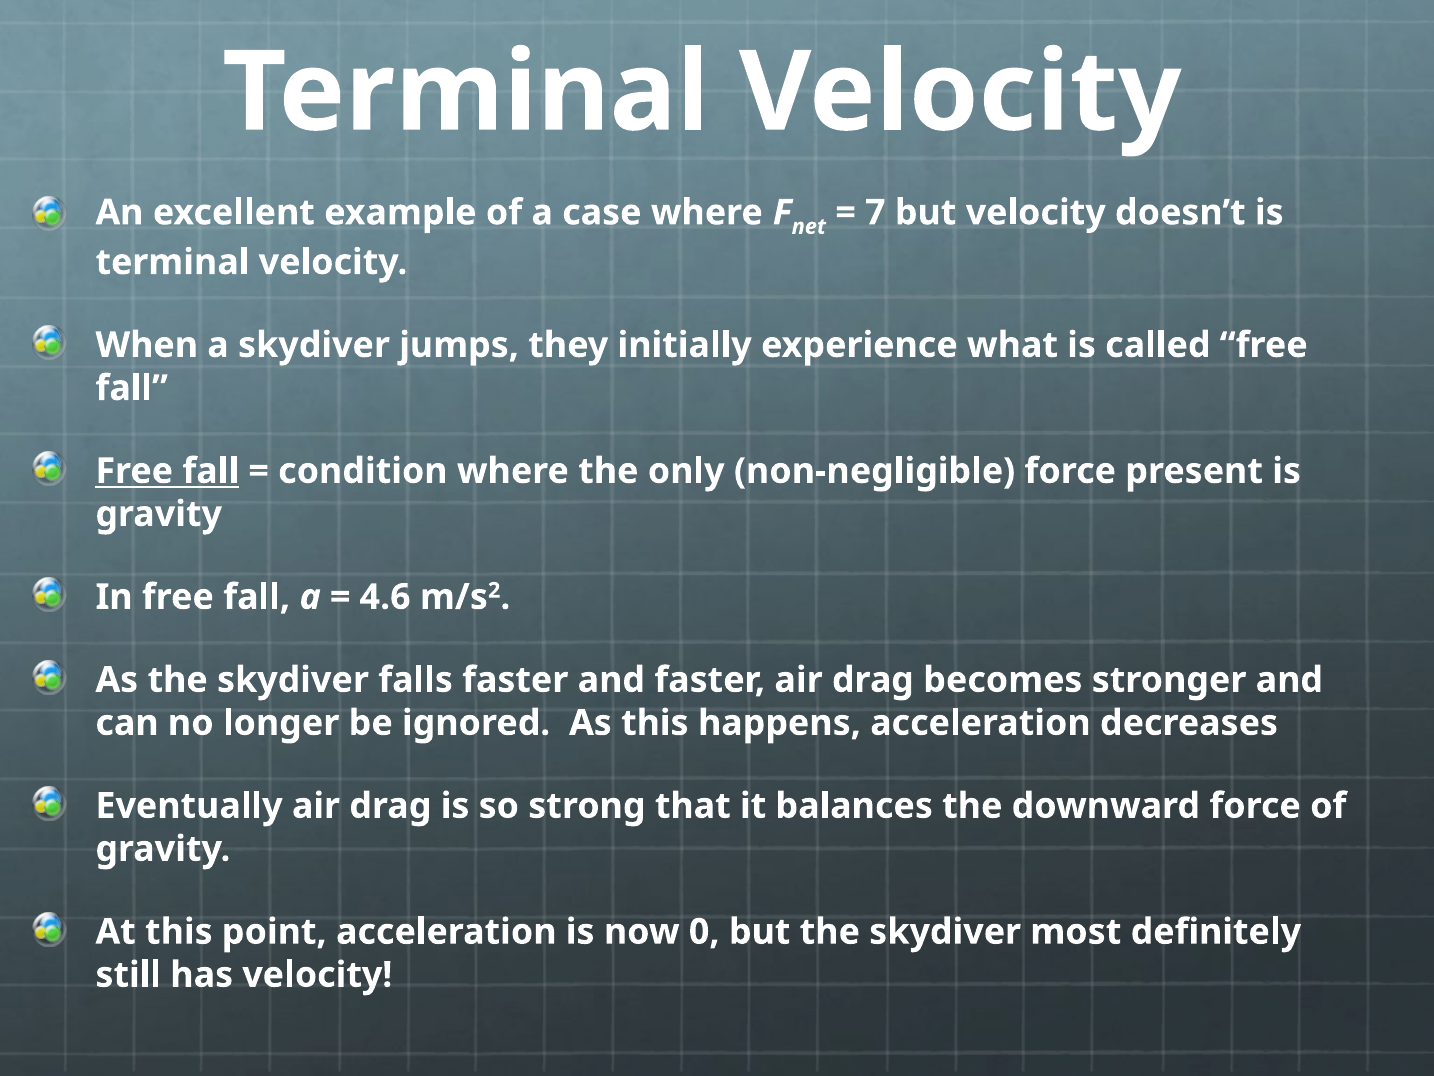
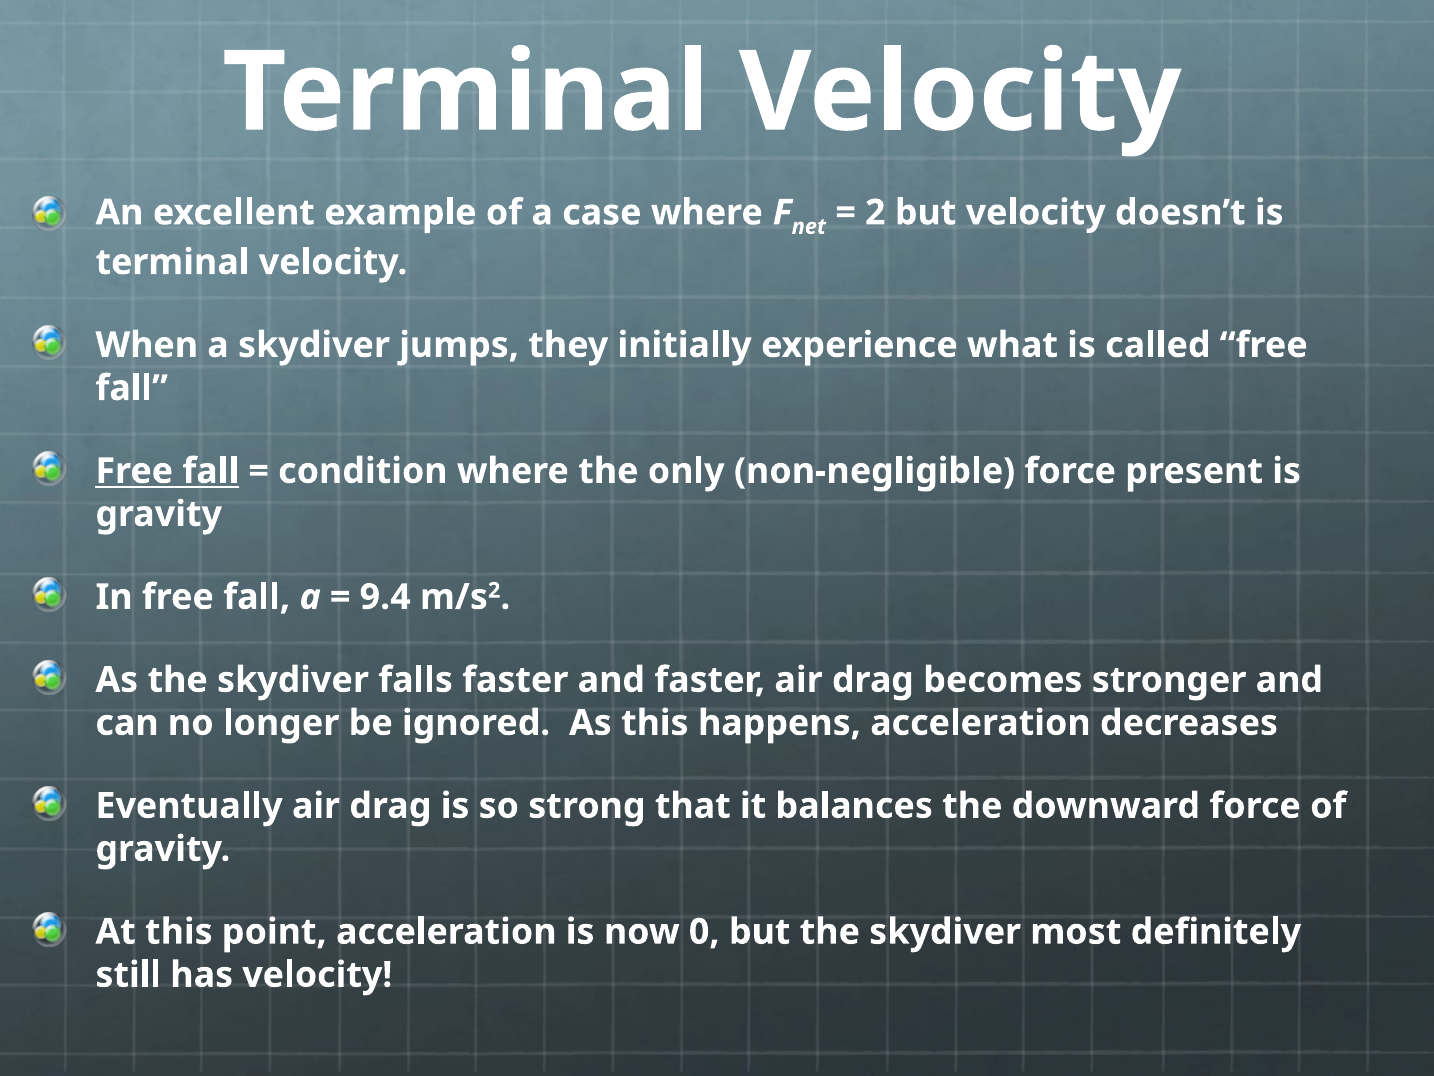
7 at (875, 212): 7 -> 2
4.6: 4.6 -> 9.4
